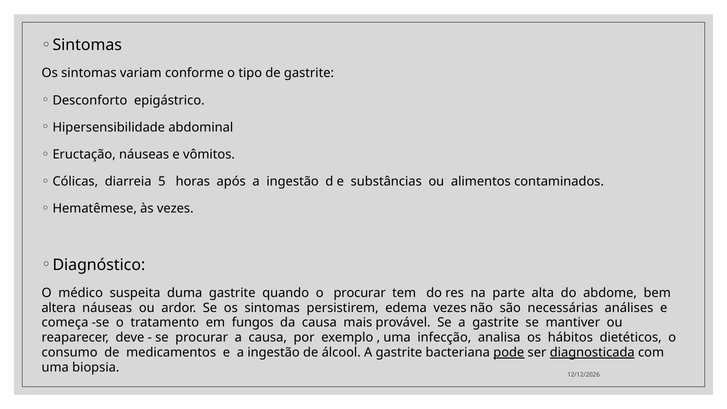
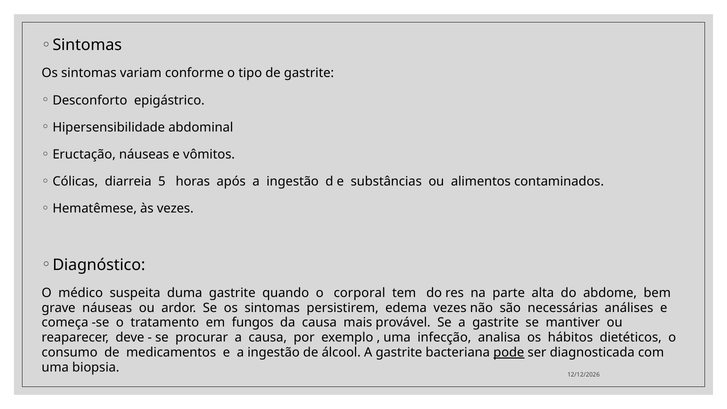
o procurar: procurar -> corporal
altera: altera -> grave
diagnosticada underline: present -> none
